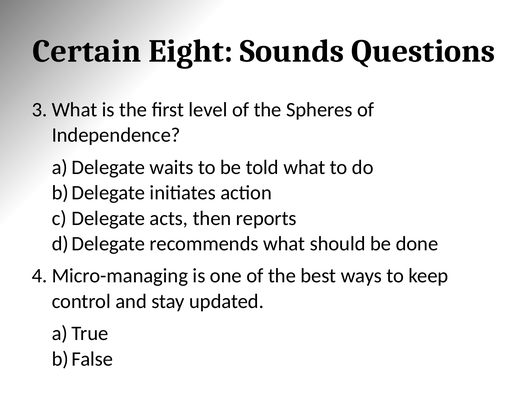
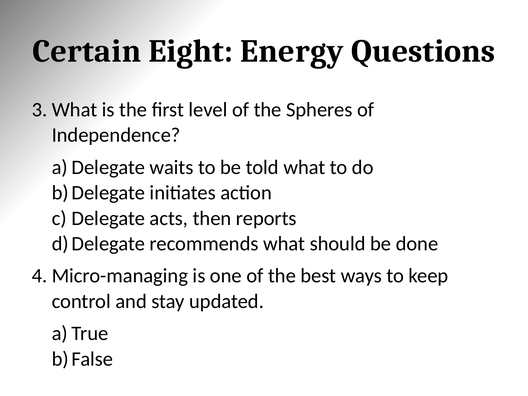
Sounds: Sounds -> Energy
